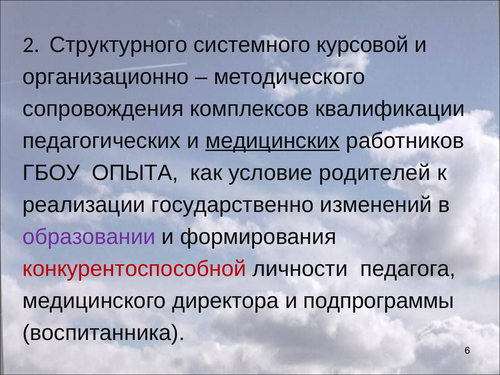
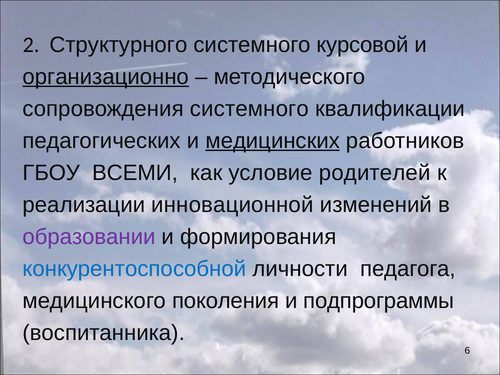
организационно underline: none -> present
сопровождения комплексов: комплексов -> системного
ОПЫТА: ОПЫТА -> ВСЕМИ
государственно: государственно -> инновационной
конкурентоспособной colour: red -> blue
директора: директора -> поколения
